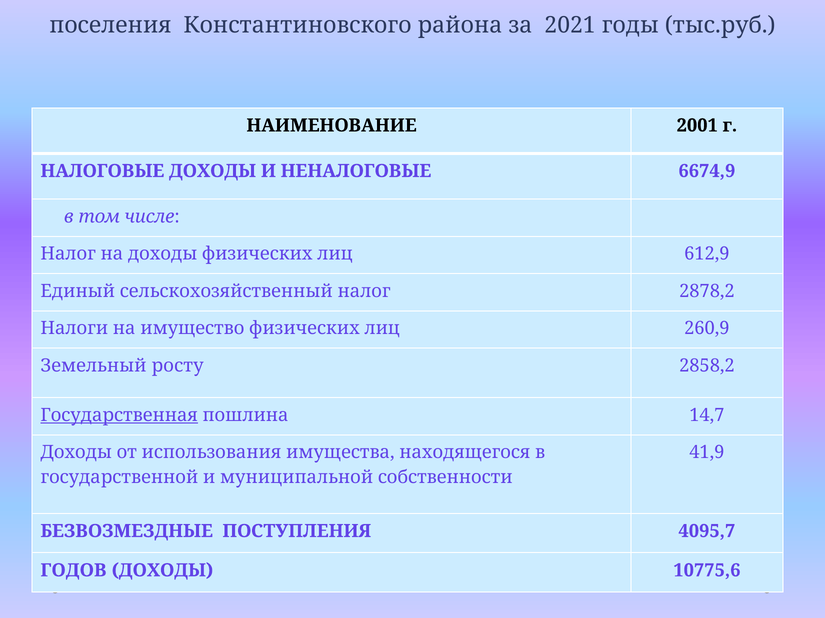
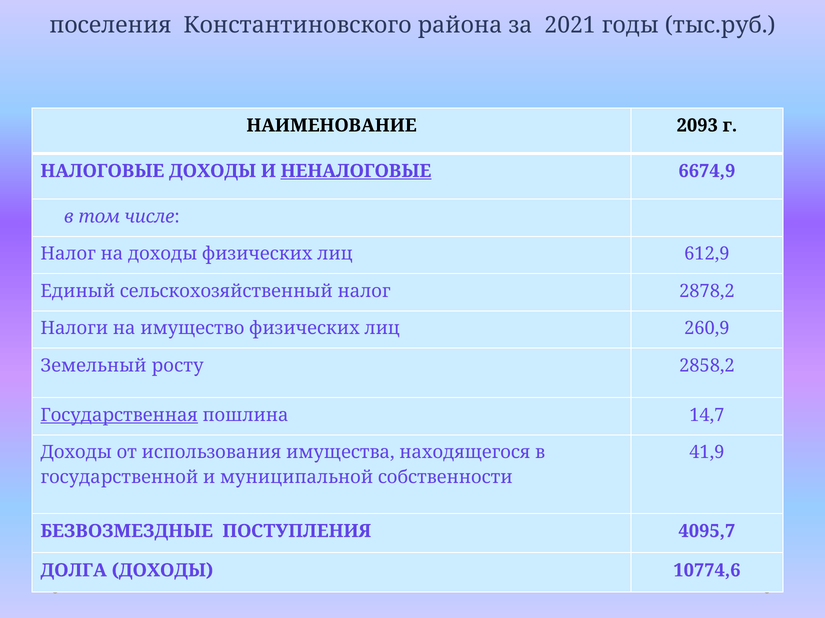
2001: 2001 -> 2093
НЕНАЛОГОВЫЕ underline: none -> present
ГОДОВ: ГОДОВ -> ДОЛГА
10775,6: 10775,6 -> 10774,6
